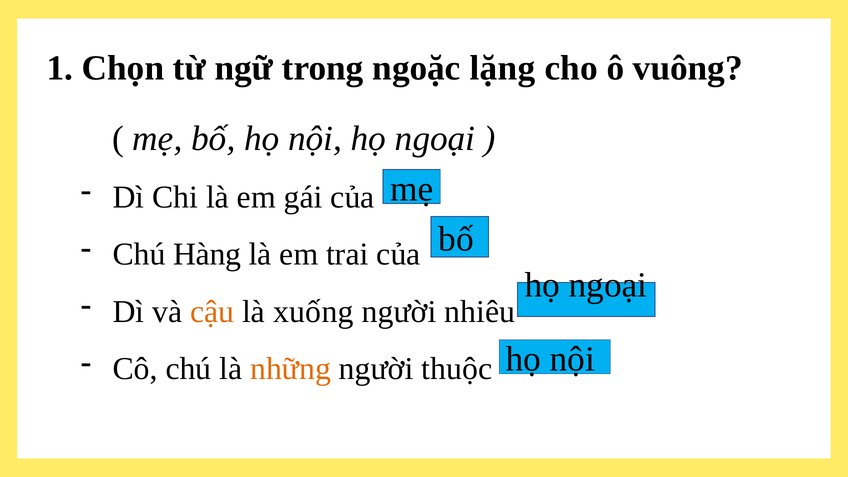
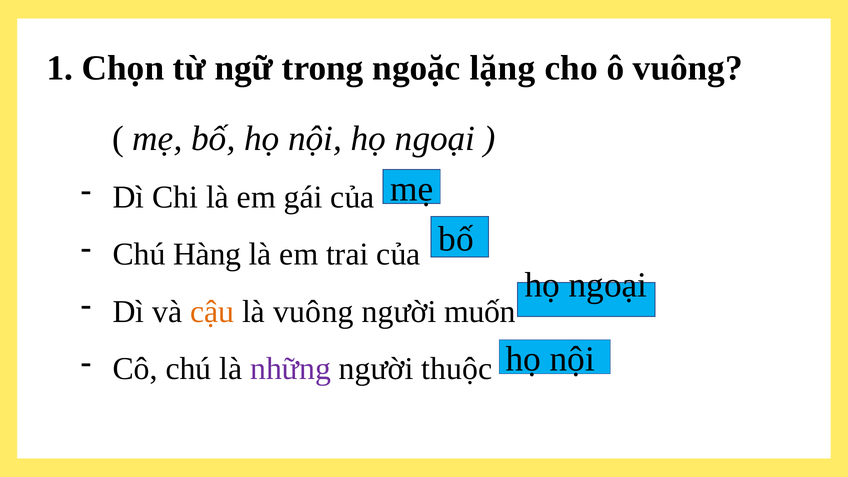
là xuống: xuống -> vuông
nhiêu: nhiêu -> muốn
những colour: orange -> purple
